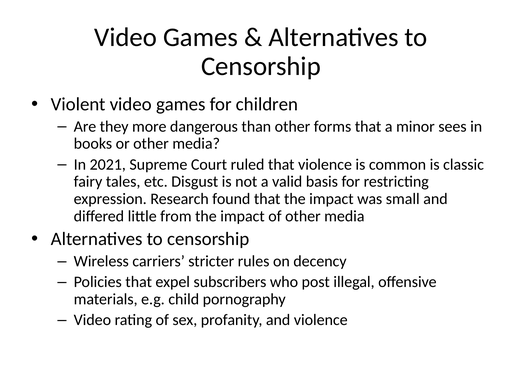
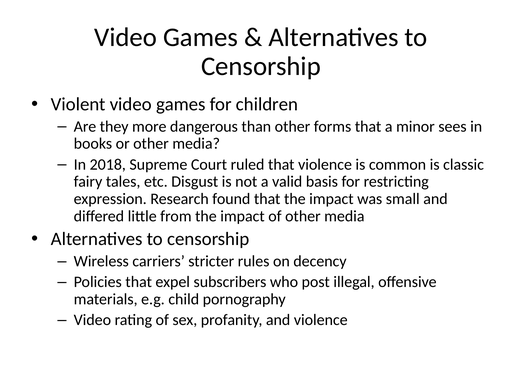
2021: 2021 -> 2018
